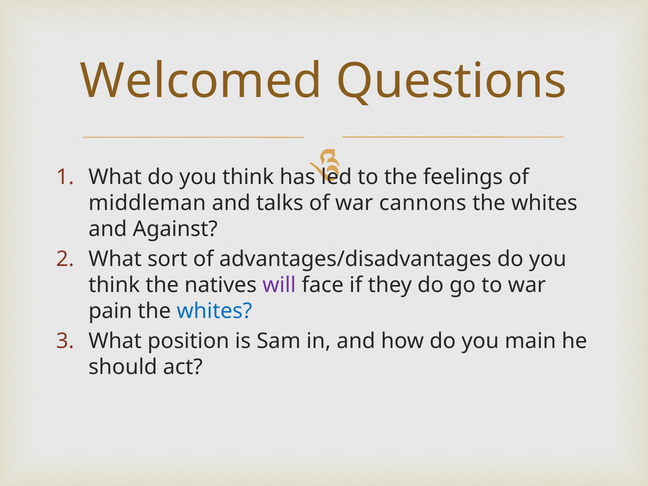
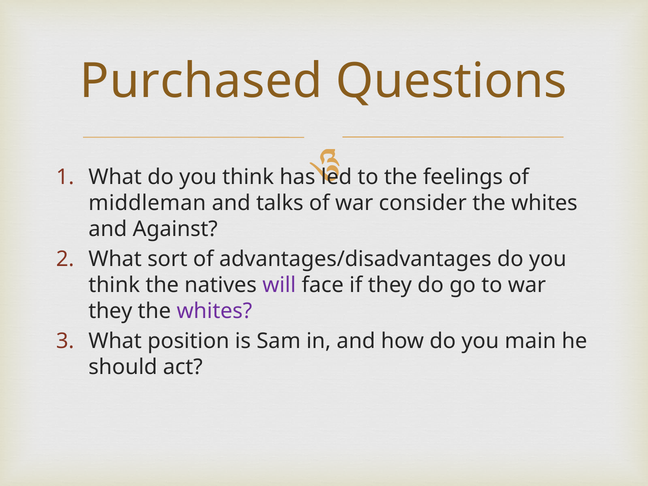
Welcomed: Welcomed -> Purchased
cannons: cannons -> consider
pain at (110, 311): pain -> they
whites at (214, 311) colour: blue -> purple
